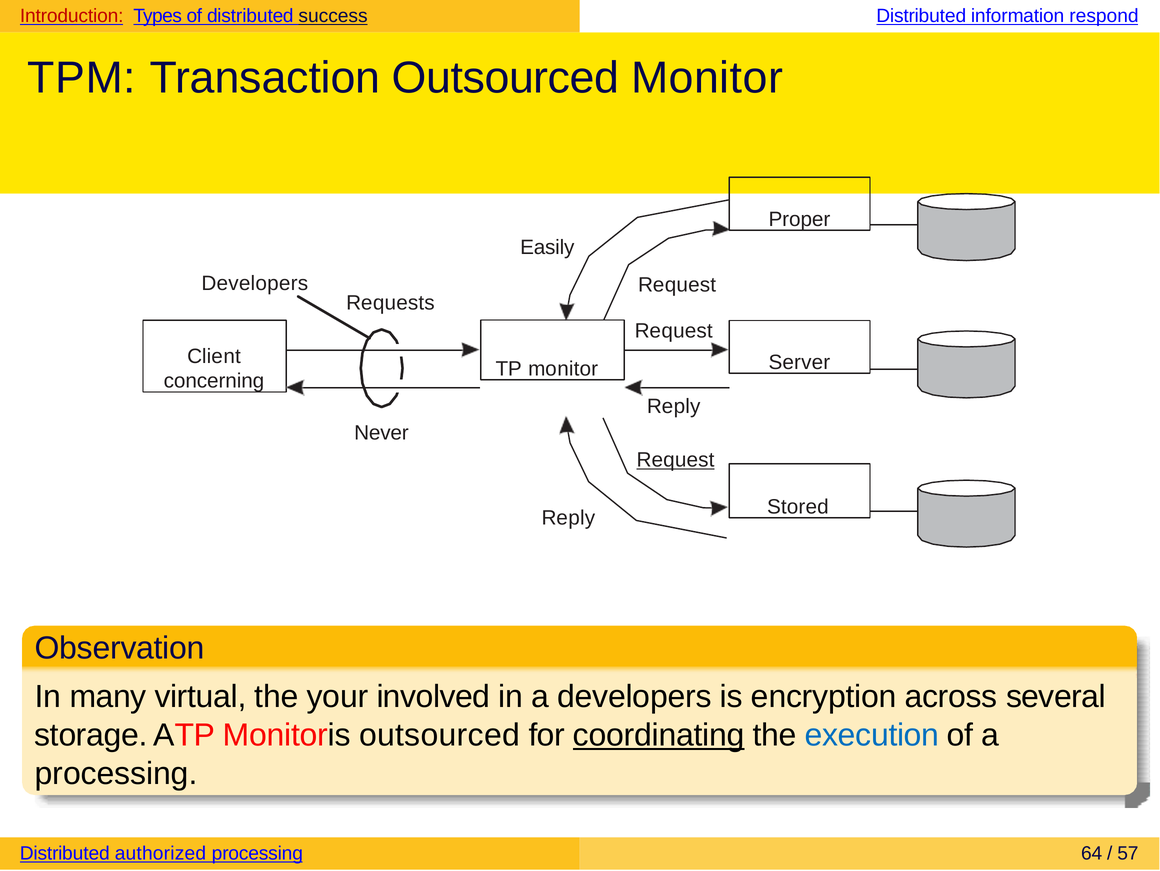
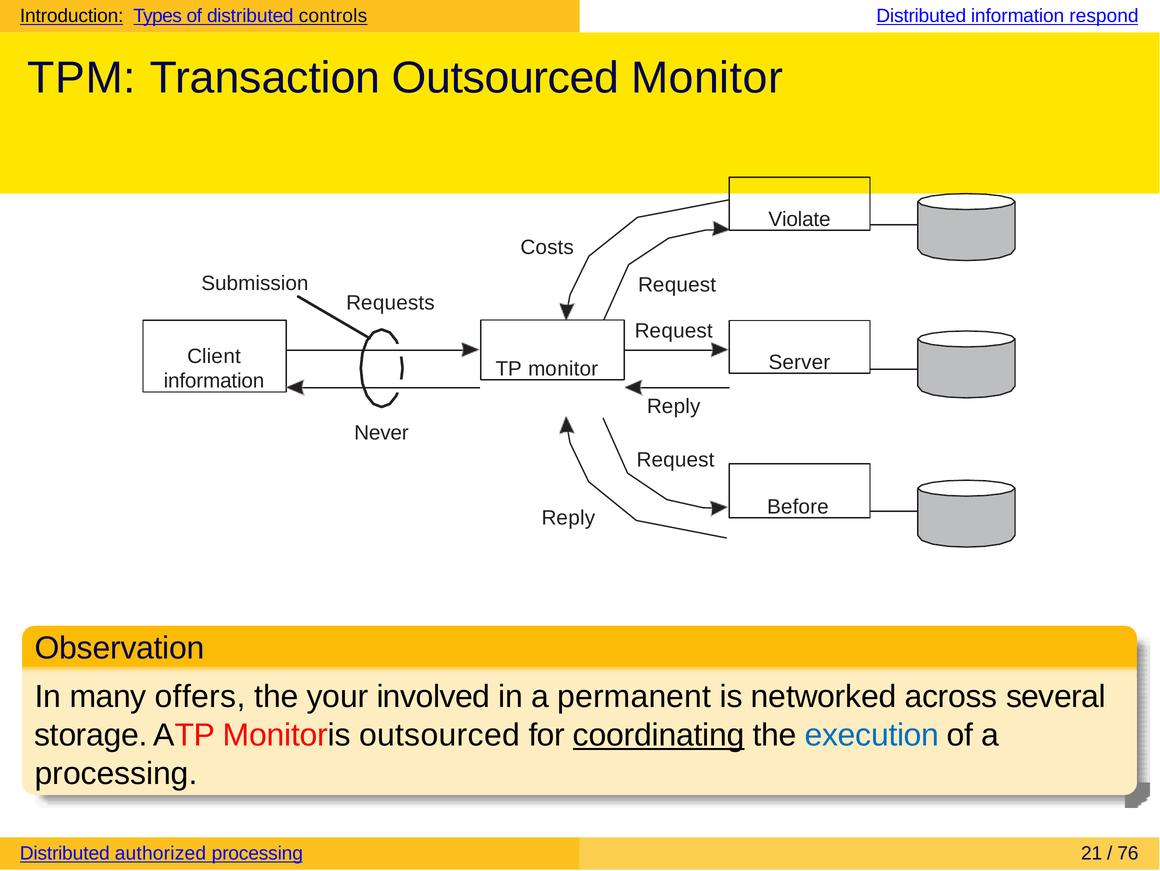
Introduction colour: red -> black
success: success -> controls
Proper: Proper -> Violate
Easily: Easily -> Costs
Developers at (255, 283): Developers -> Submission
concerning at (214, 381): concerning -> information
Request at (675, 460) underline: present -> none
Stored: Stored -> Before
virtual: virtual -> offers
a developers: developers -> permanent
encryption: encryption -> networked
64: 64 -> 21
57: 57 -> 76
